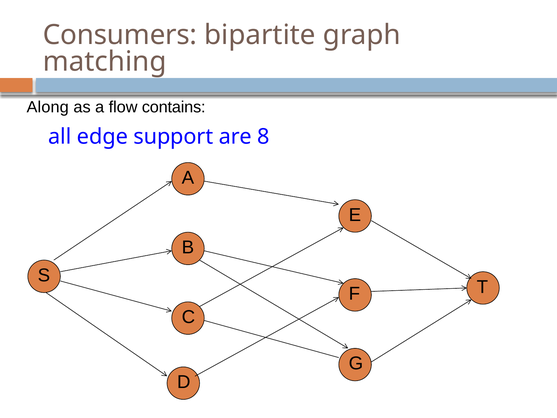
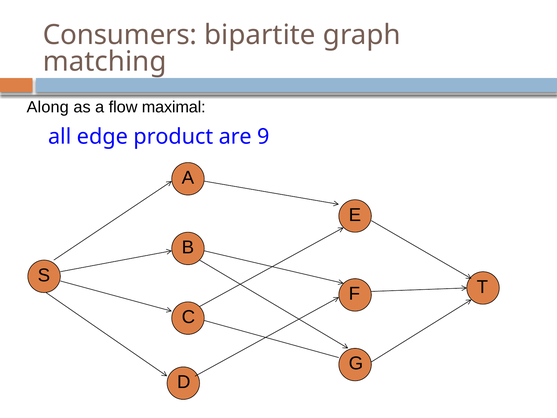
contains: contains -> maximal
support: support -> product
8: 8 -> 9
